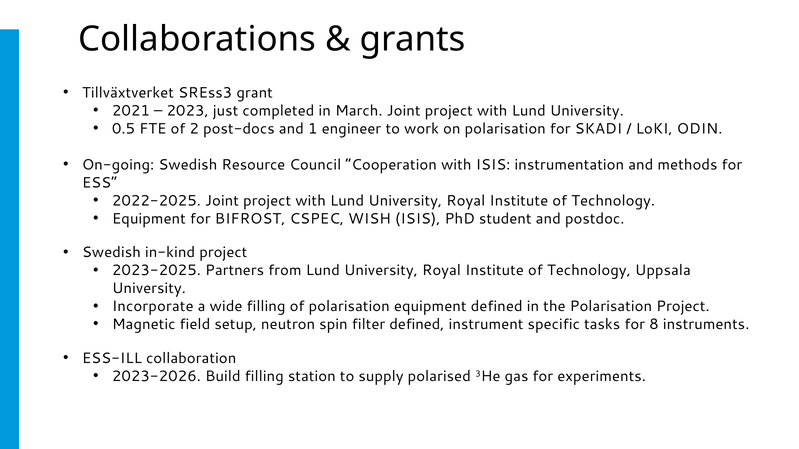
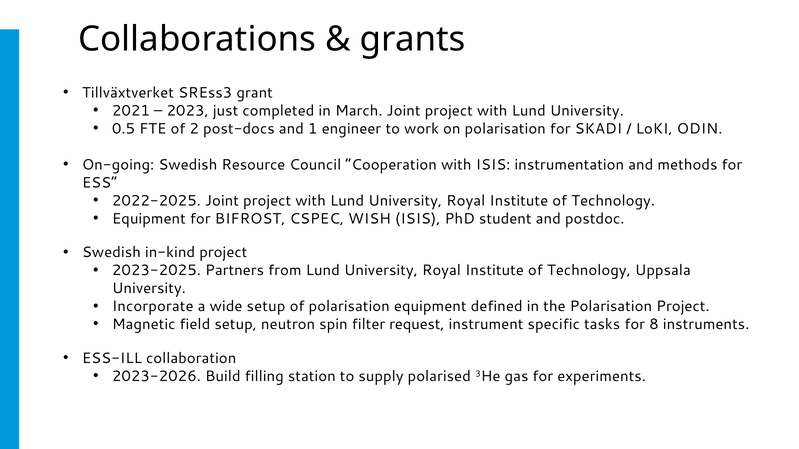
wide filling: filling -> setup
filter defined: defined -> request
